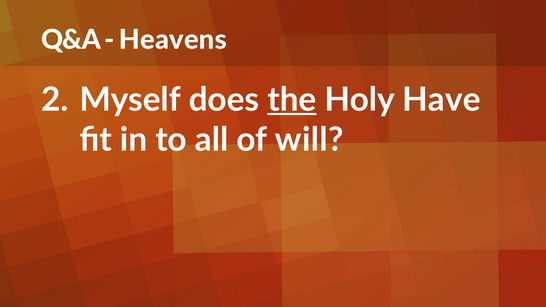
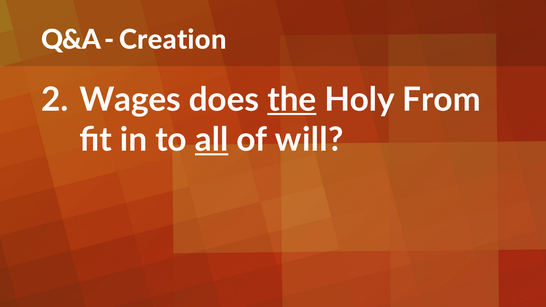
Heavens: Heavens -> Creation
Myself: Myself -> Wages
Have: Have -> From
all underline: none -> present
